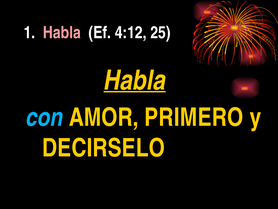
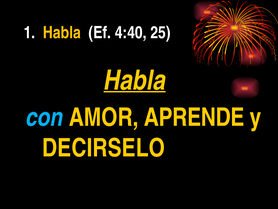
Habla at (62, 33) colour: pink -> yellow
4:12: 4:12 -> 4:40
PRIMERO: PRIMERO -> APRENDE
